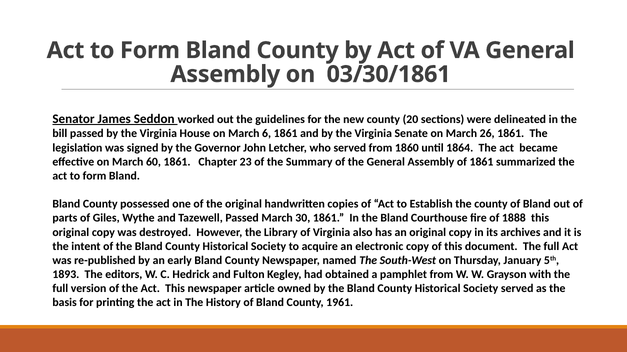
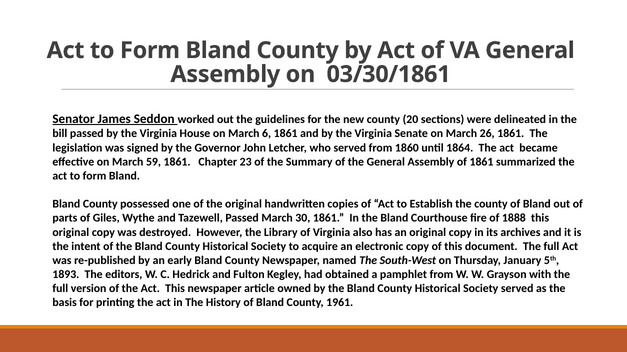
60: 60 -> 59
